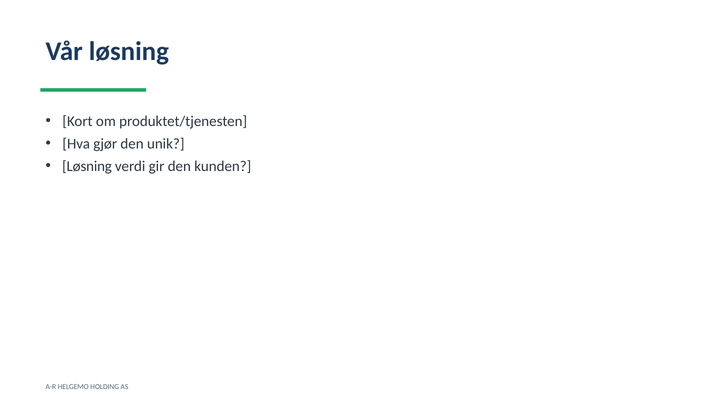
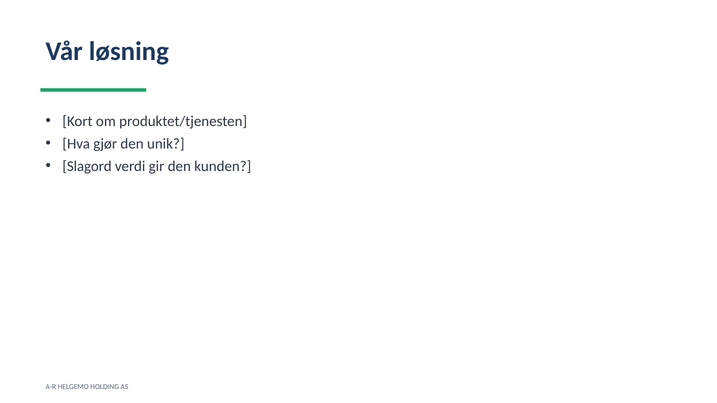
Løsning at (87, 166): Løsning -> Slagord
